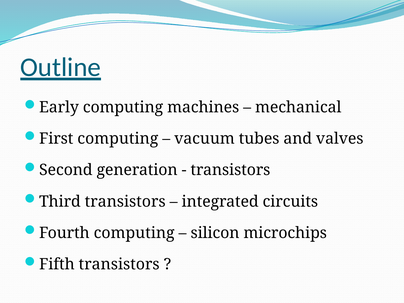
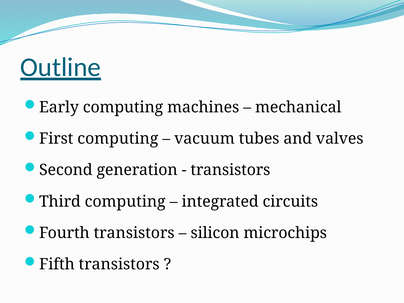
Third transistors: transistors -> computing
Fourth computing: computing -> transistors
